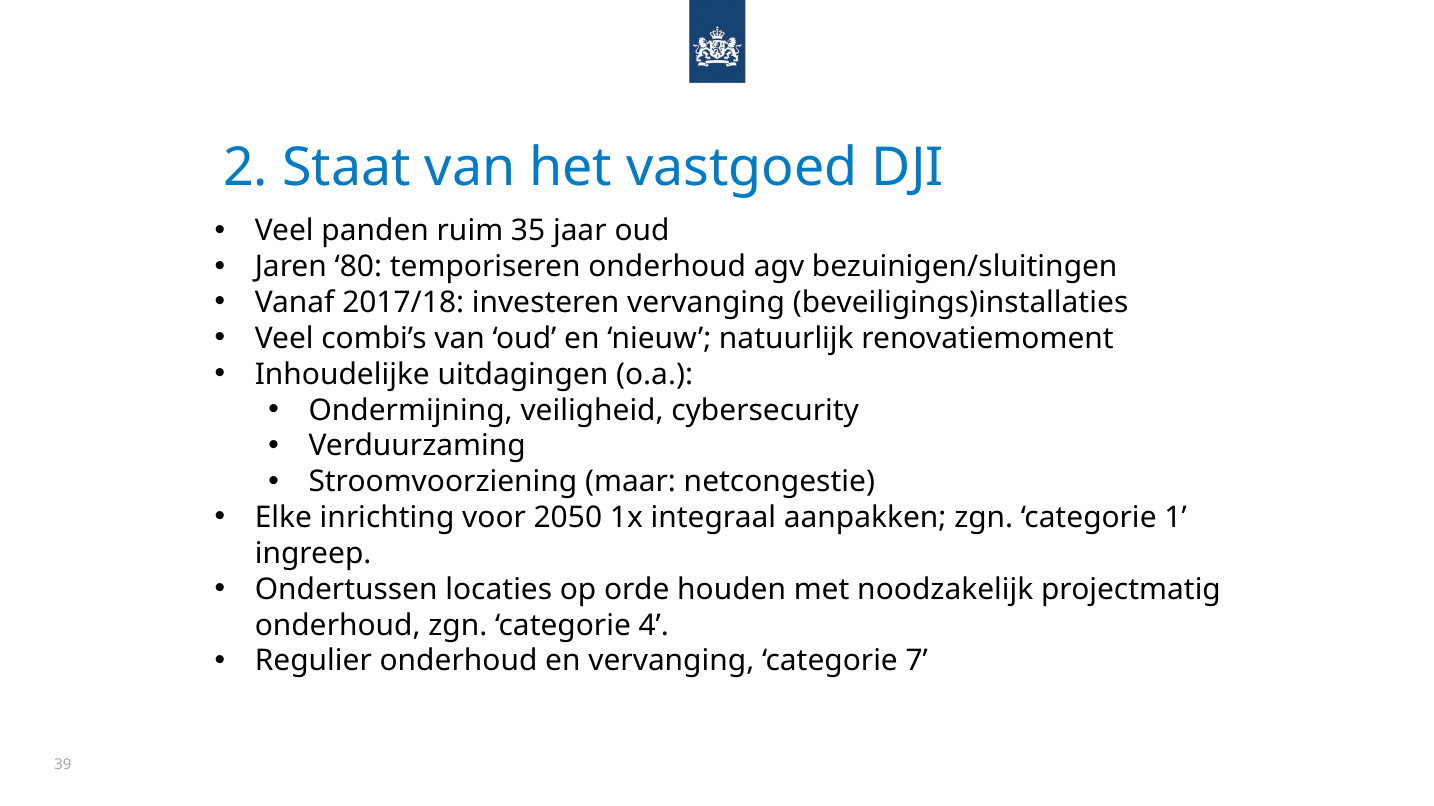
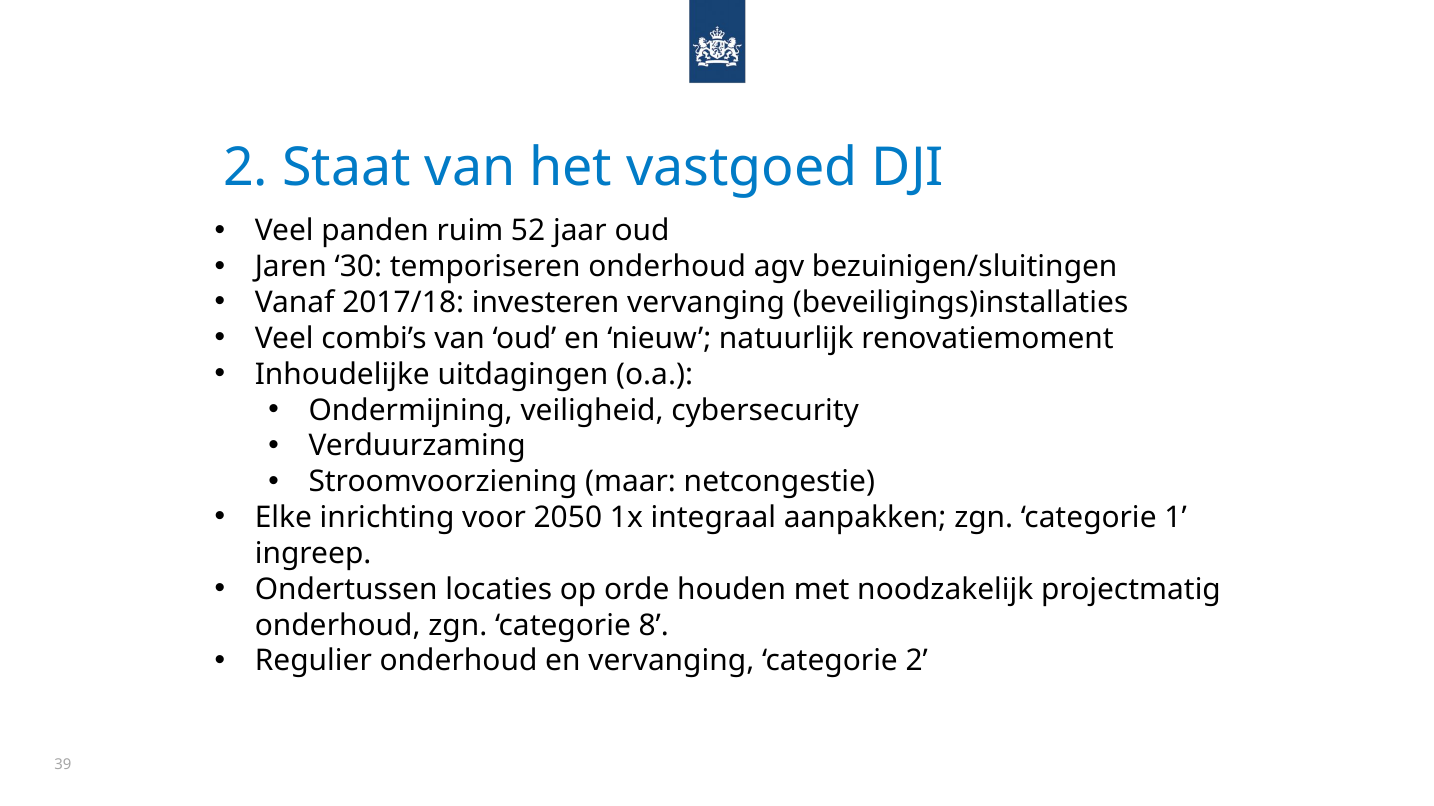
35: 35 -> 52
80: 80 -> 30
4: 4 -> 8
categorie 7: 7 -> 2
